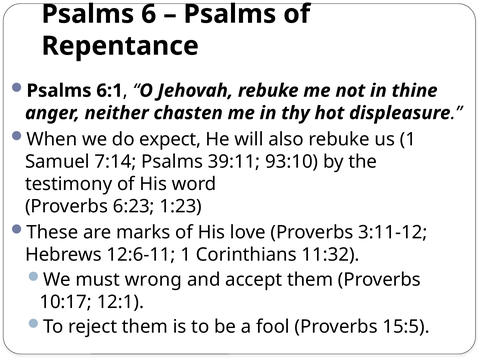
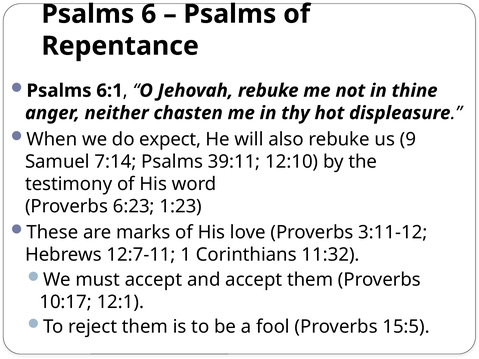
us 1: 1 -> 9
93:10: 93:10 -> 12:10
12:6-11: 12:6-11 -> 12:7-11
must wrong: wrong -> accept
